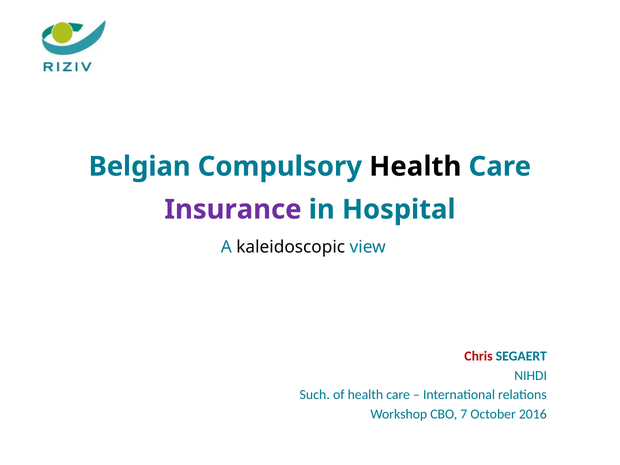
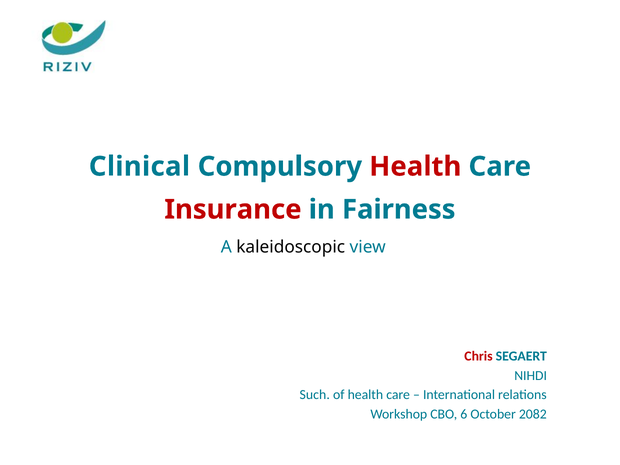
Belgian: Belgian -> Clinical
Health at (415, 167) colour: black -> red
Insurance colour: purple -> red
Hospital: Hospital -> Fairness
7: 7 -> 6
2016: 2016 -> 2082
